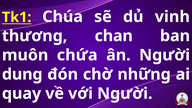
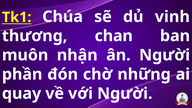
chứa: chứa -> nhận
dung: dung -> phần
